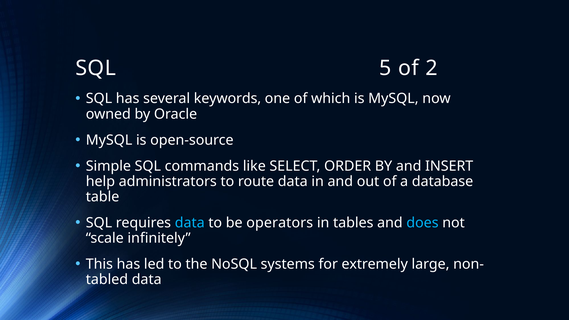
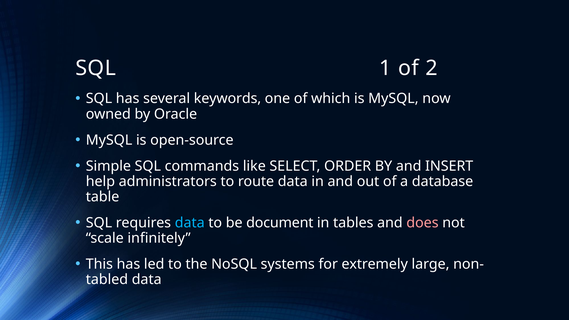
5: 5 -> 1
operators: operators -> document
does colour: light blue -> pink
